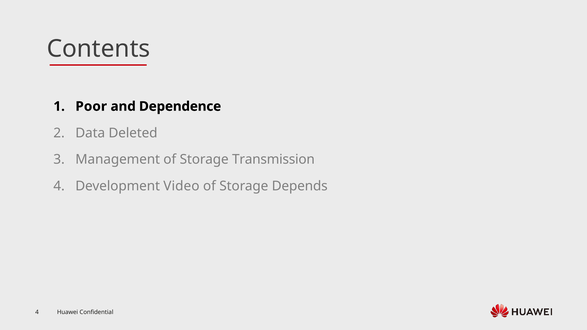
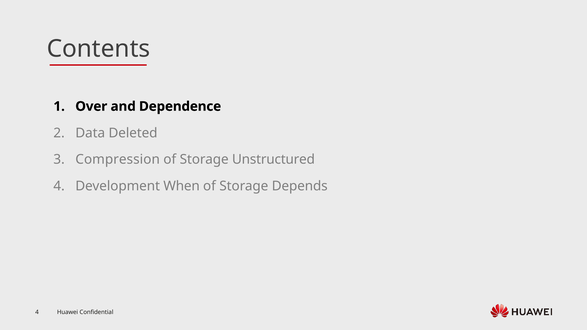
Poor: Poor -> Over
Management: Management -> Compression
Transmission: Transmission -> Unstructured
Video: Video -> When
